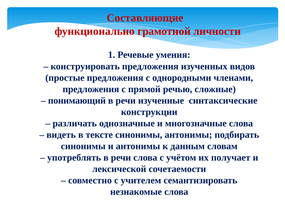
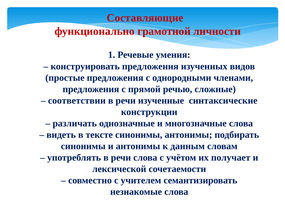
понимающий: понимающий -> соответствии
